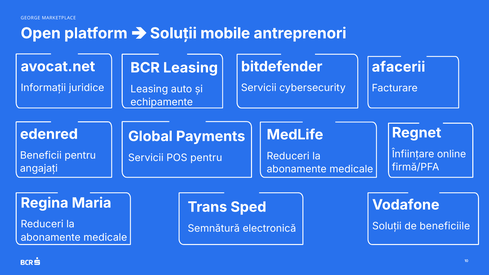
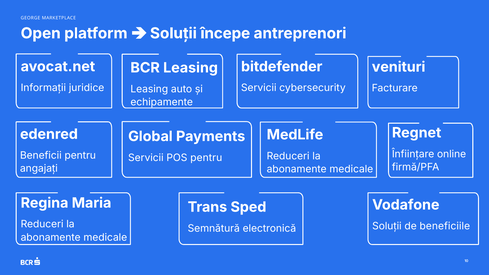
mobile: mobile -> începe
afacerii: afacerii -> venituri
